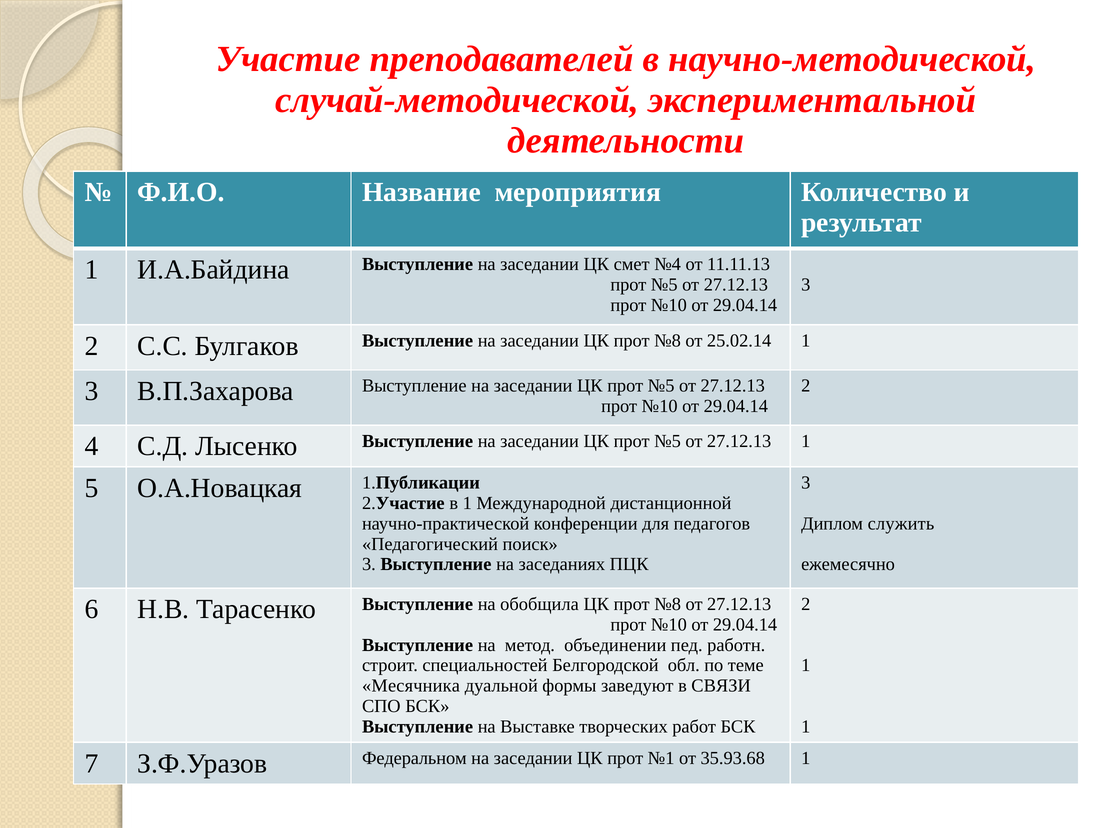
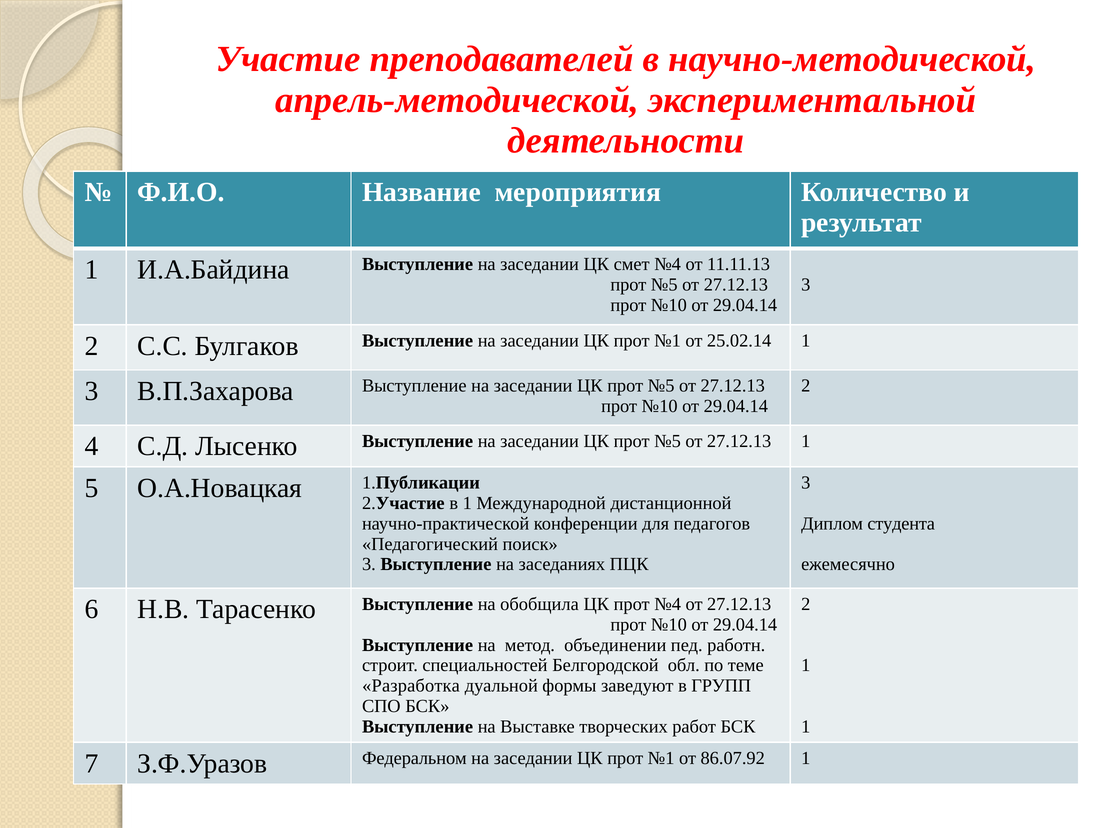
случай-методической: случай-методической -> апрель-методической
№8 at (668, 341): №8 -> №1
служить: служить -> студента
№8 at (668, 604): №8 -> №4
Месячника: Месячника -> Разработка
СВЯЗИ: СВЯЗИ -> ГРУПП
35.93.68: 35.93.68 -> 86.07.92
